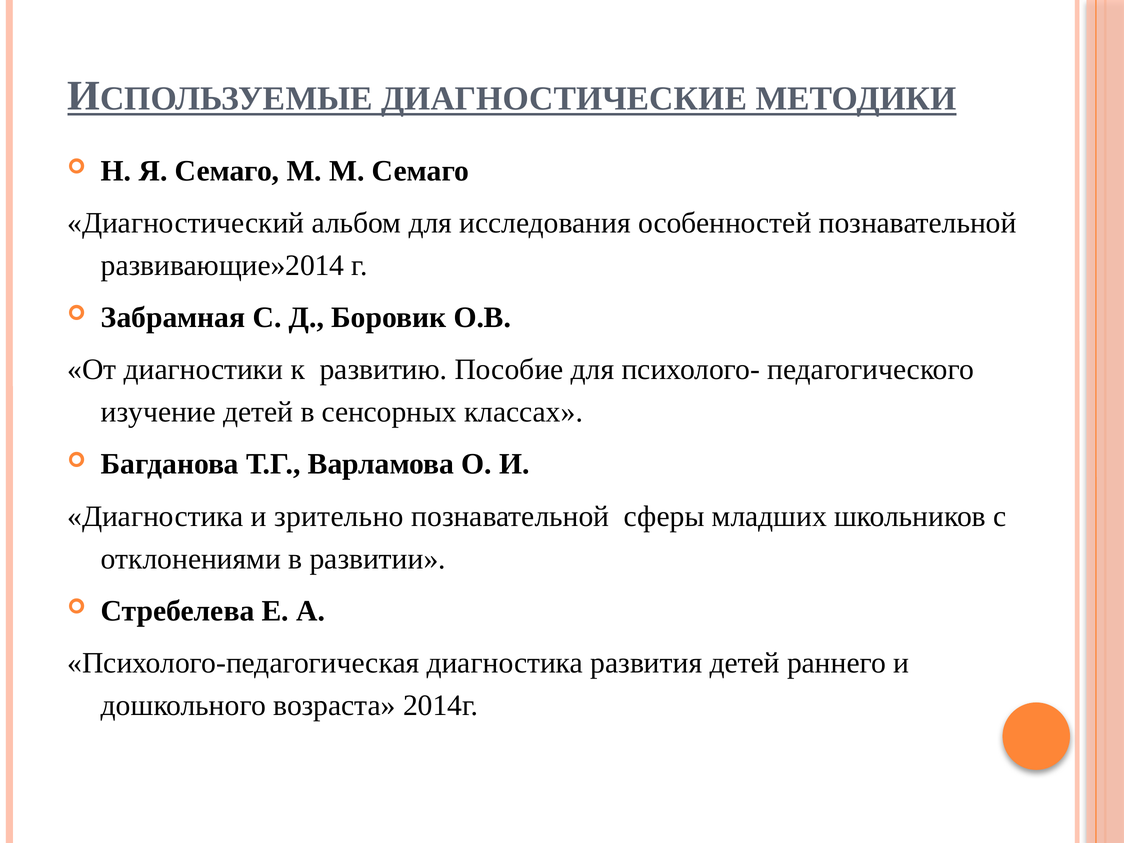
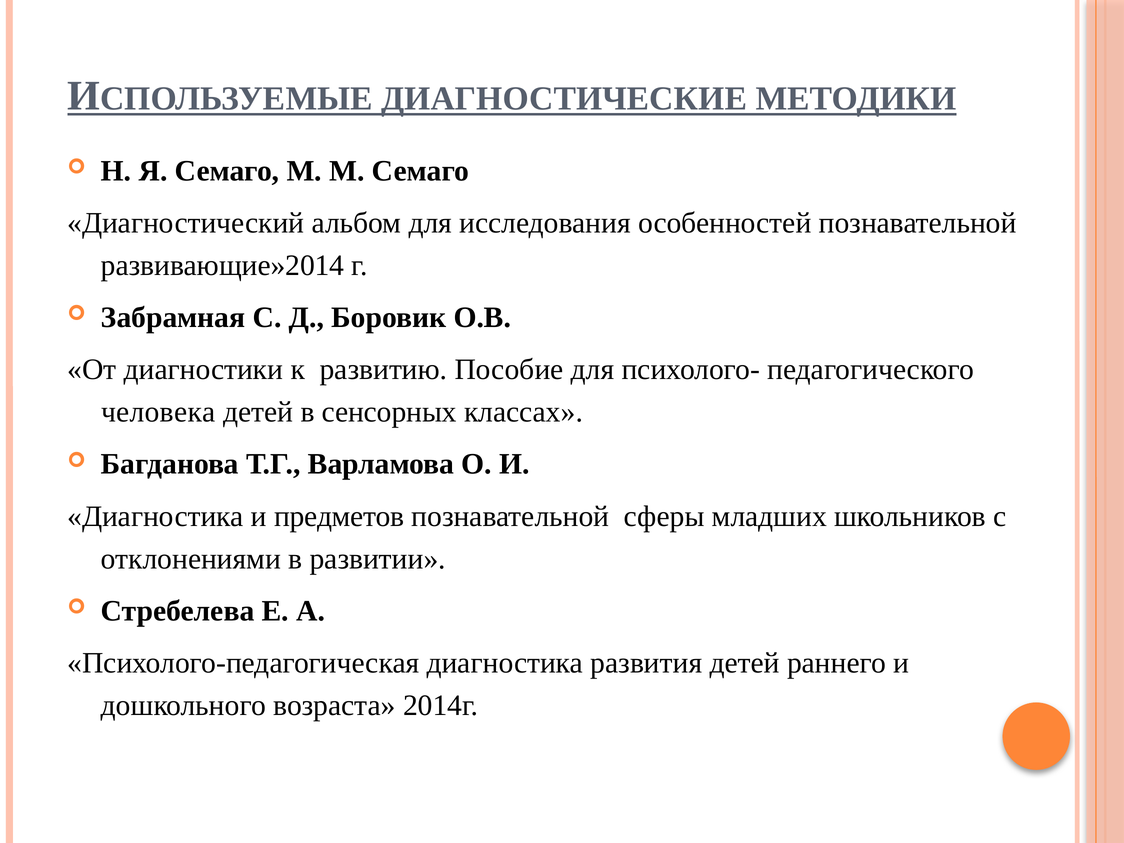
изучение: изучение -> человека
зрительно: зрительно -> предметов
